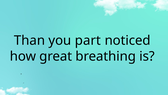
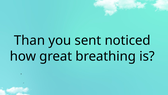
part: part -> sent
